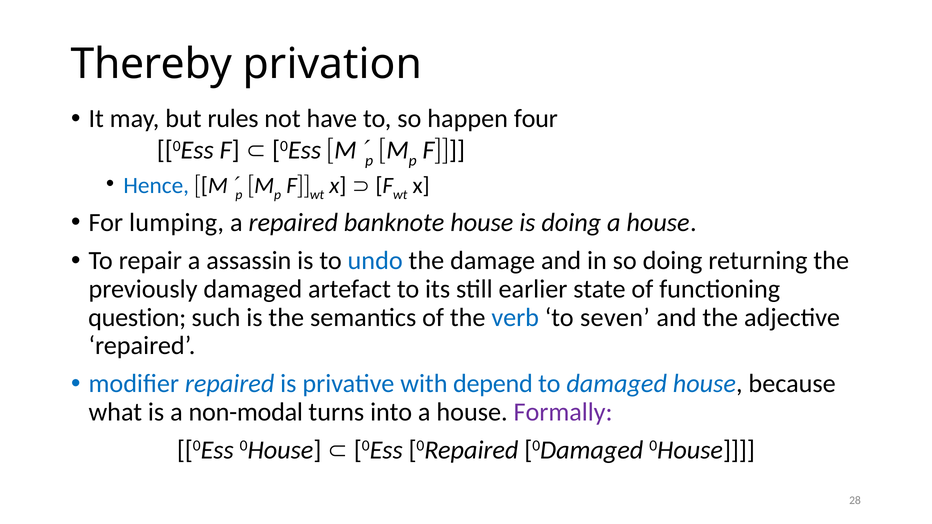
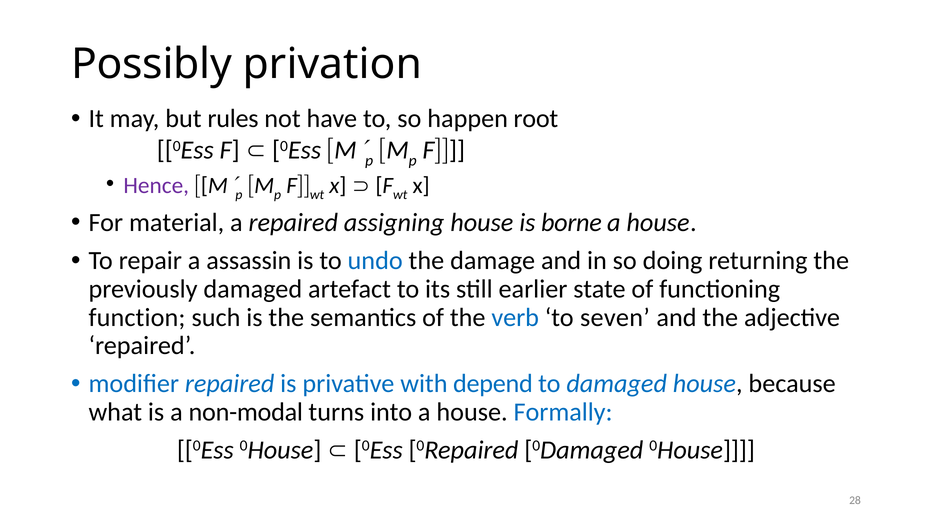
Thereby: Thereby -> Possibly
four: four -> root
Hence colour: blue -> purple
lumping: lumping -> material
banknote: banknote -> assigning
is doing: doing -> borne
question: question -> function
Formally colour: purple -> blue
